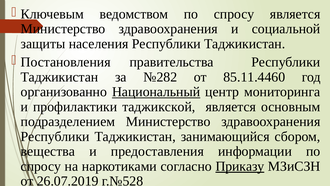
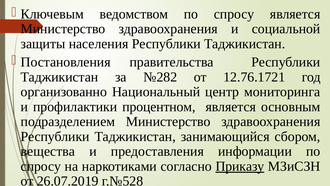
85.11.4460: 85.11.4460 -> 12.76.1721
Национальный underline: present -> none
таджикской: таджикской -> процентном
